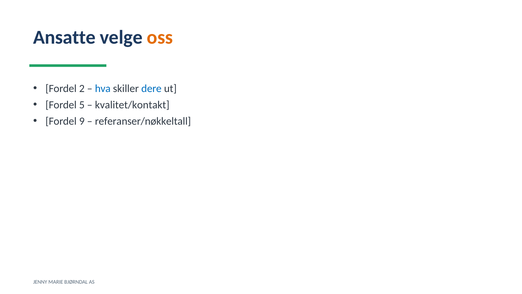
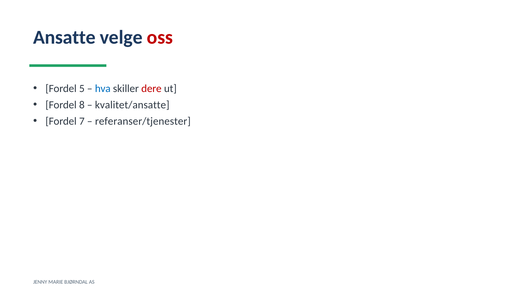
oss colour: orange -> red
2: 2 -> 5
dere colour: blue -> red
5: 5 -> 8
kvalitet/kontakt: kvalitet/kontakt -> kvalitet/ansatte
9: 9 -> 7
referanser/nøkkeltall: referanser/nøkkeltall -> referanser/tjenester
